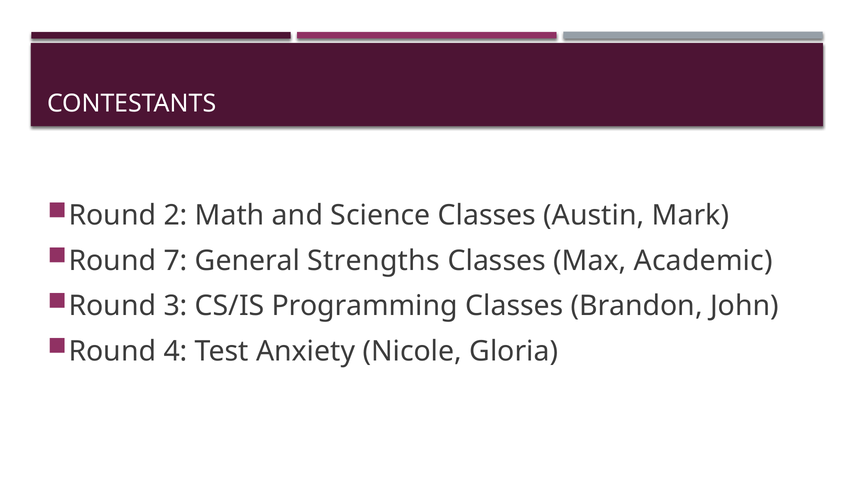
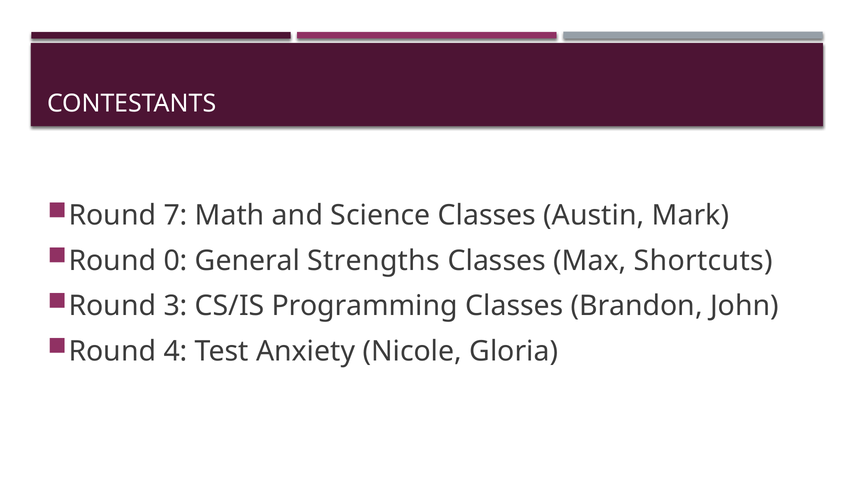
2: 2 -> 7
7: 7 -> 0
Academic: Academic -> Shortcuts
